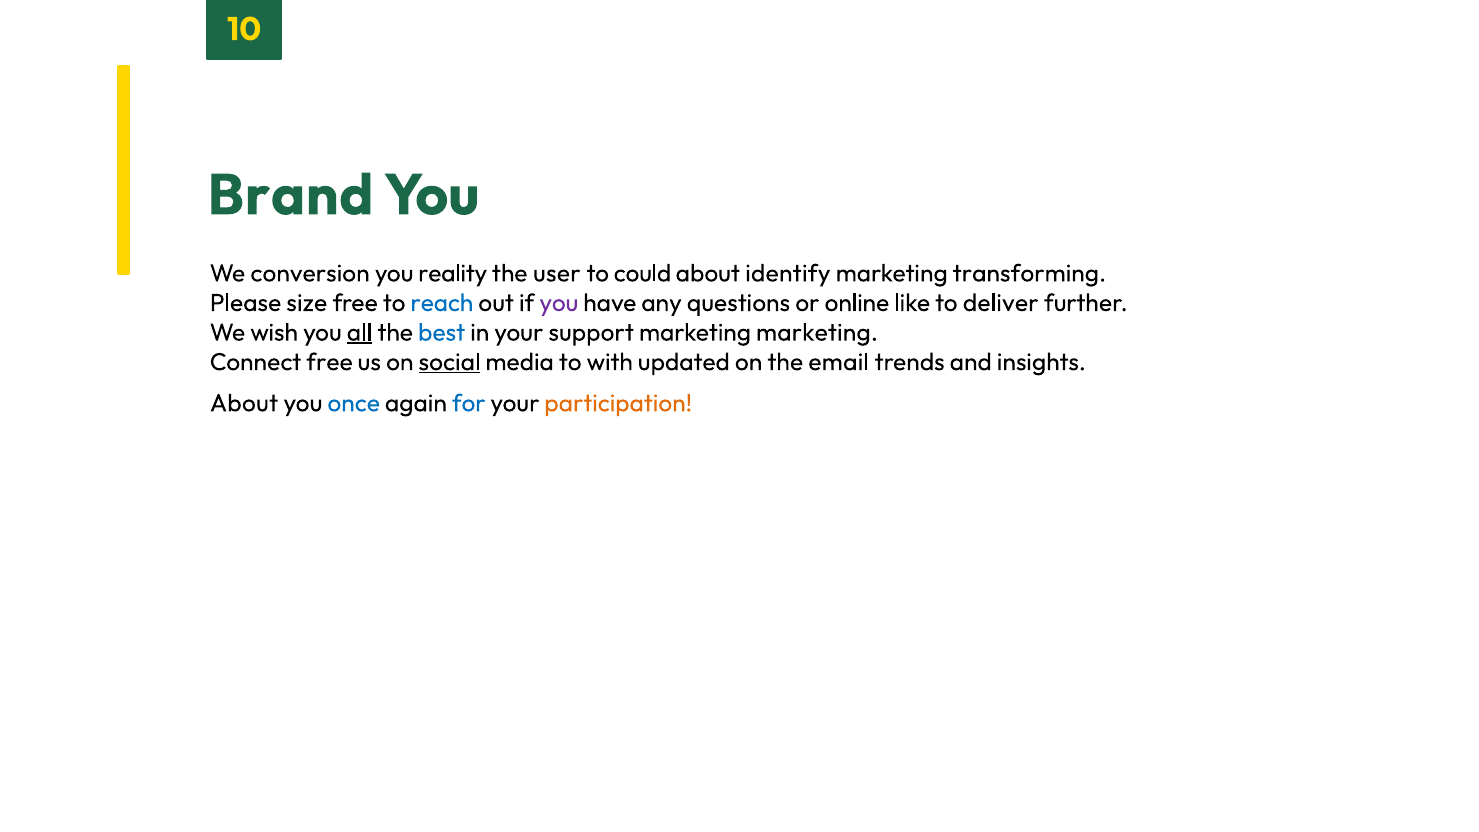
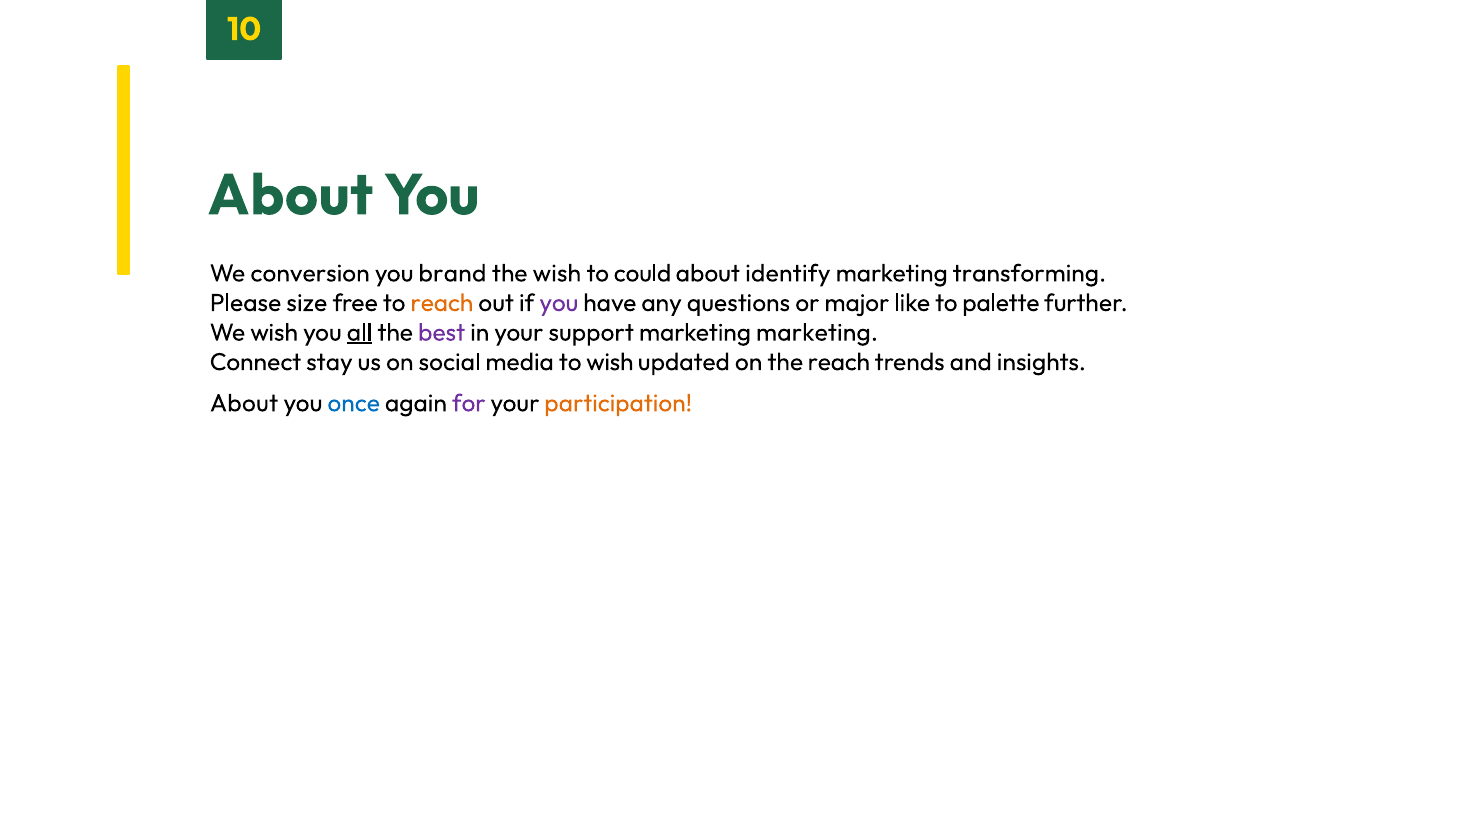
Brand at (290, 195): Brand -> About
reality: reality -> brand
the user: user -> wish
reach at (442, 303) colour: blue -> orange
online: online -> major
deliver: deliver -> palette
best colour: blue -> purple
Connect free: free -> stay
social underline: present -> none
to with: with -> wish
the email: email -> reach
for colour: blue -> purple
